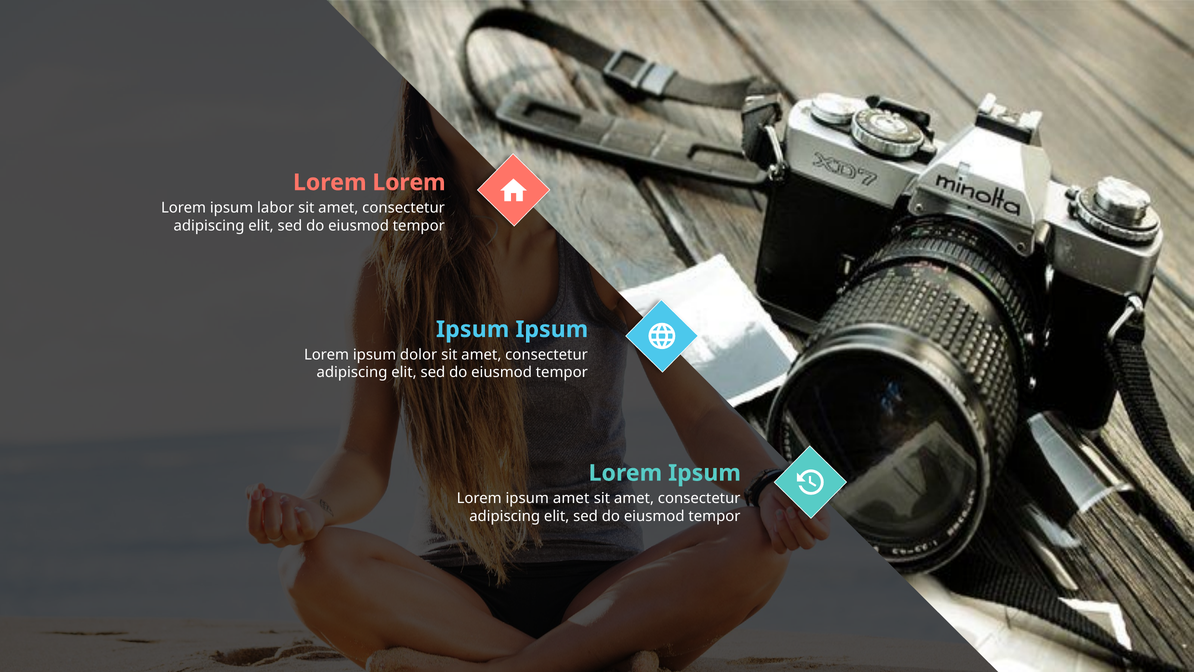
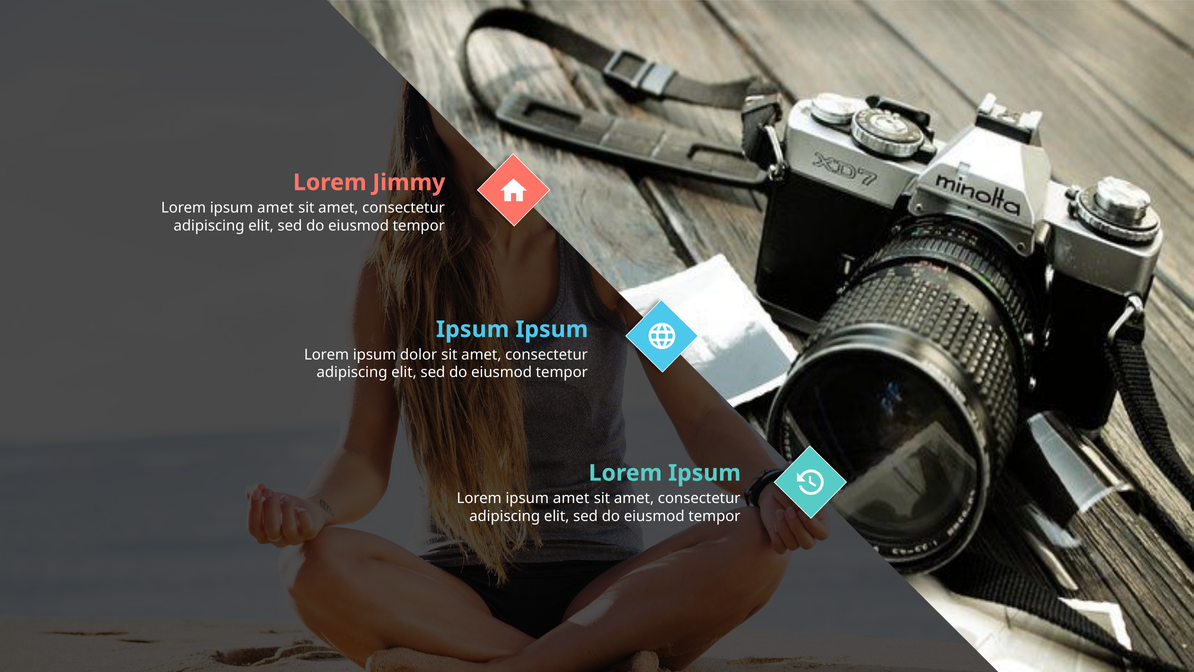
Lorem at (409, 182): Lorem -> Jimmy
labor at (276, 208): labor -> amet
